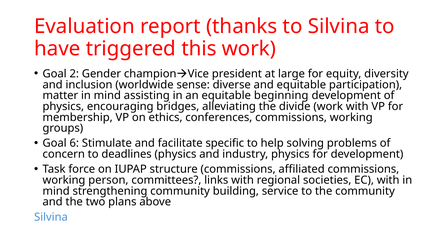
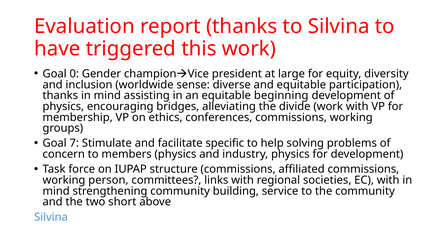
2: 2 -> 0
matter at (60, 96): matter -> thanks
6: 6 -> 7
deadlines: deadlines -> members
plans: plans -> short
